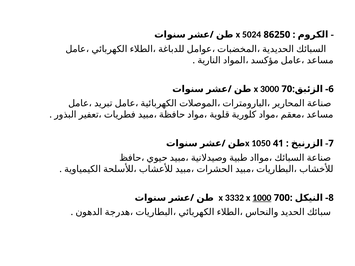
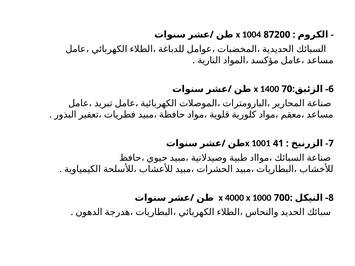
5024: 5024 -> 1004
86250: 86250 -> 87200
3000: 3000 -> 1400
1050: 1050 -> 1001
3332: 3332 -> 4000
1000 underline: present -> none
